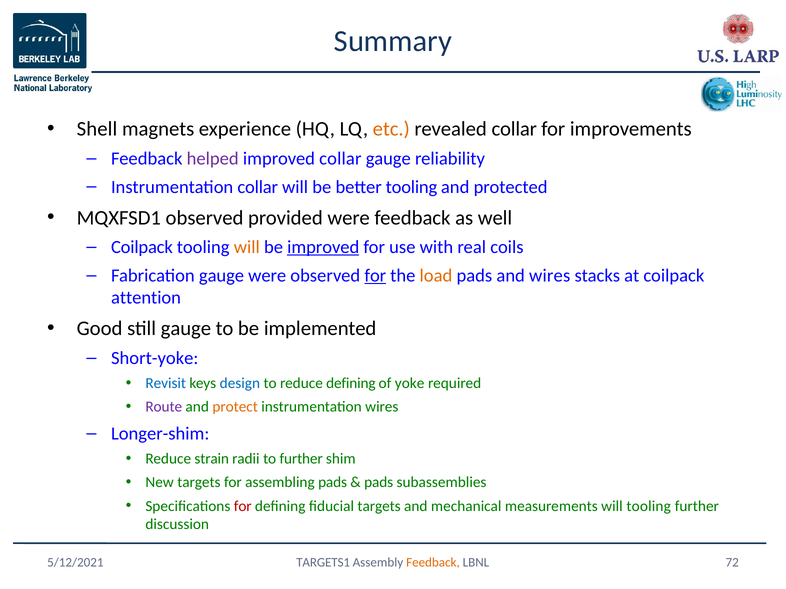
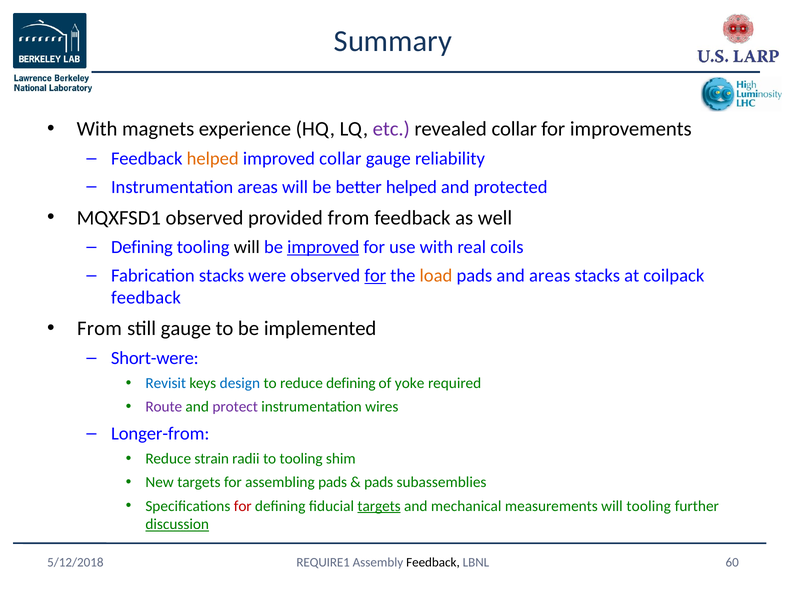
Shell at (97, 129): Shell -> With
etc colour: orange -> purple
helped at (213, 159) colour: purple -> orange
Instrumentation collar: collar -> areas
better tooling: tooling -> helped
provided were: were -> from
Coilpack at (142, 247): Coilpack -> Defining
will at (247, 247) colour: orange -> black
Fabrication gauge: gauge -> stacks
and wires: wires -> areas
attention at (146, 298): attention -> feedback
Good at (100, 329): Good -> From
Short-yoke: Short-yoke -> Short-were
protect colour: orange -> purple
Longer-shim: Longer-shim -> Longer-from
to further: further -> tooling
targets at (379, 506) underline: none -> present
discussion underline: none -> present
TARGETS1: TARGETS1 -> REQUIRE1
Feedback at (433, 563) colour: orange -> black
72: 72 -> 60
5/12/2021: 5/12/2021 -> 5/12/2018
